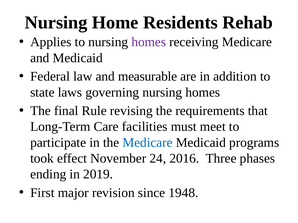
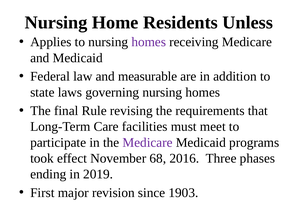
Rehab: Rehab -> Unless
Medicare at (148, 143) colour: blue -> purple
24: 24 -> 68
1948: 1948 -> 1903
